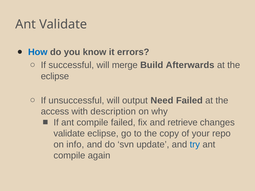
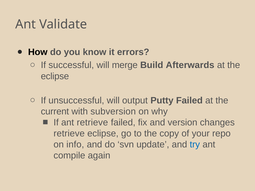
How colour: blue -> black
Need: Need -> Putty
access: access -> current
description: description -> subversion
If ant compile: compile -> retrieve
retrieve: retrieve -> version
validate at (69, 134): validate -> retrieve
